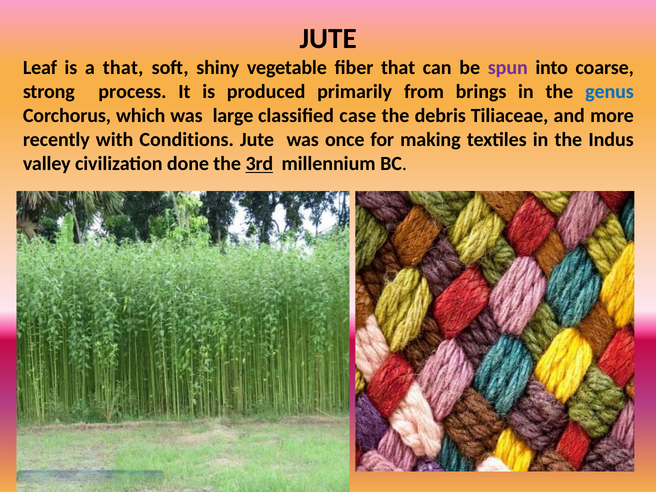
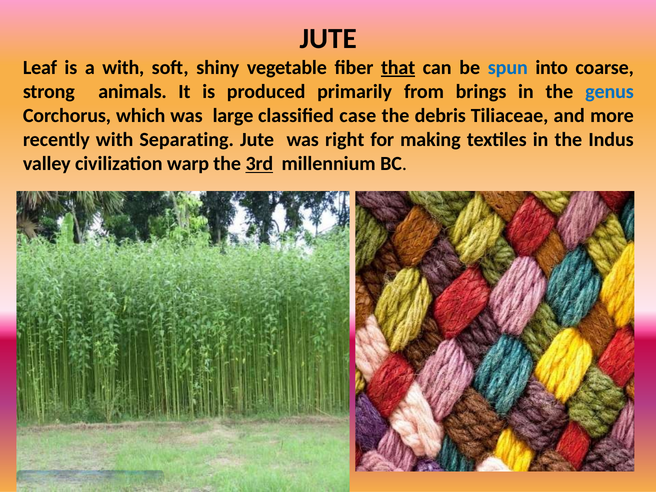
a that: that -> with
that at (398, 68) underline: none -> present
spun colour: purple -> blue
process: process -> animals
Conditions: Conditions -> Separating
once: once -> right
done: done -> warp
